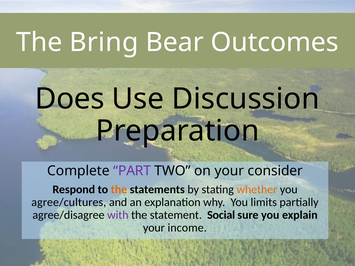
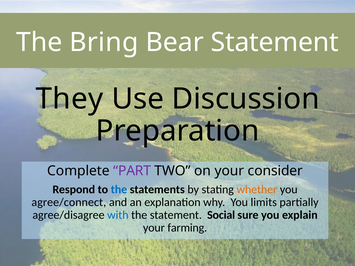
Bear Outcomes: Outcomes -> Statement
Does: Does -> They
the at (119, 190) colour: orange -> blue
agree/cultures: agree/cultures -> agree/connect
with colour: purple -> blue
income: income -> farming
